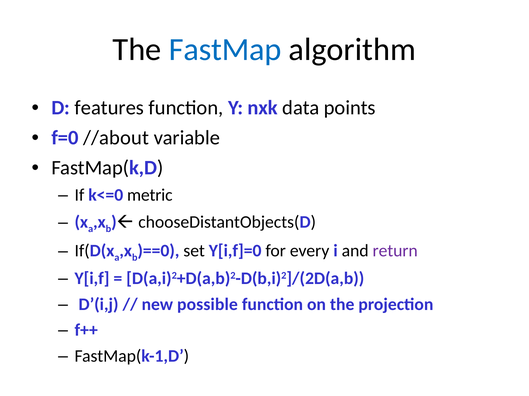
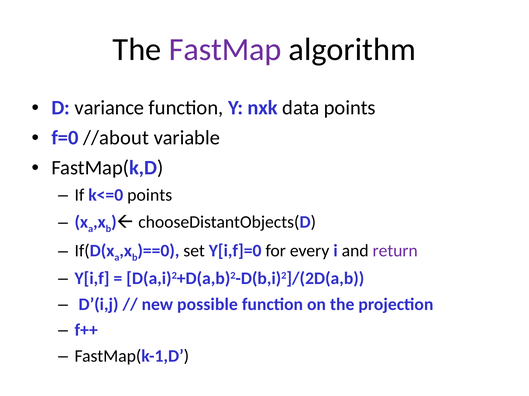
FastMap colour: blue -> purple
features: features -> variance
k<=0 metric: metric -> points
